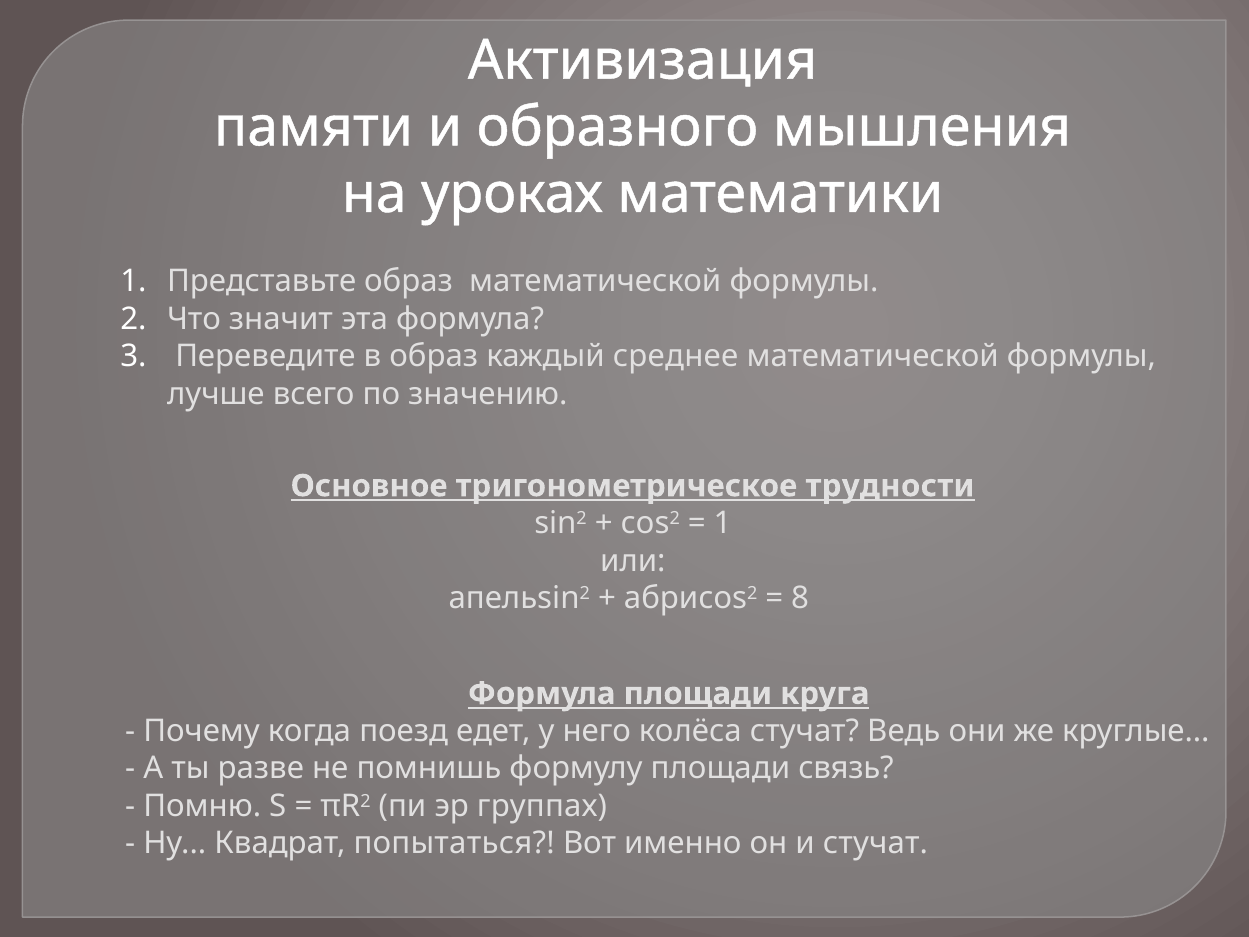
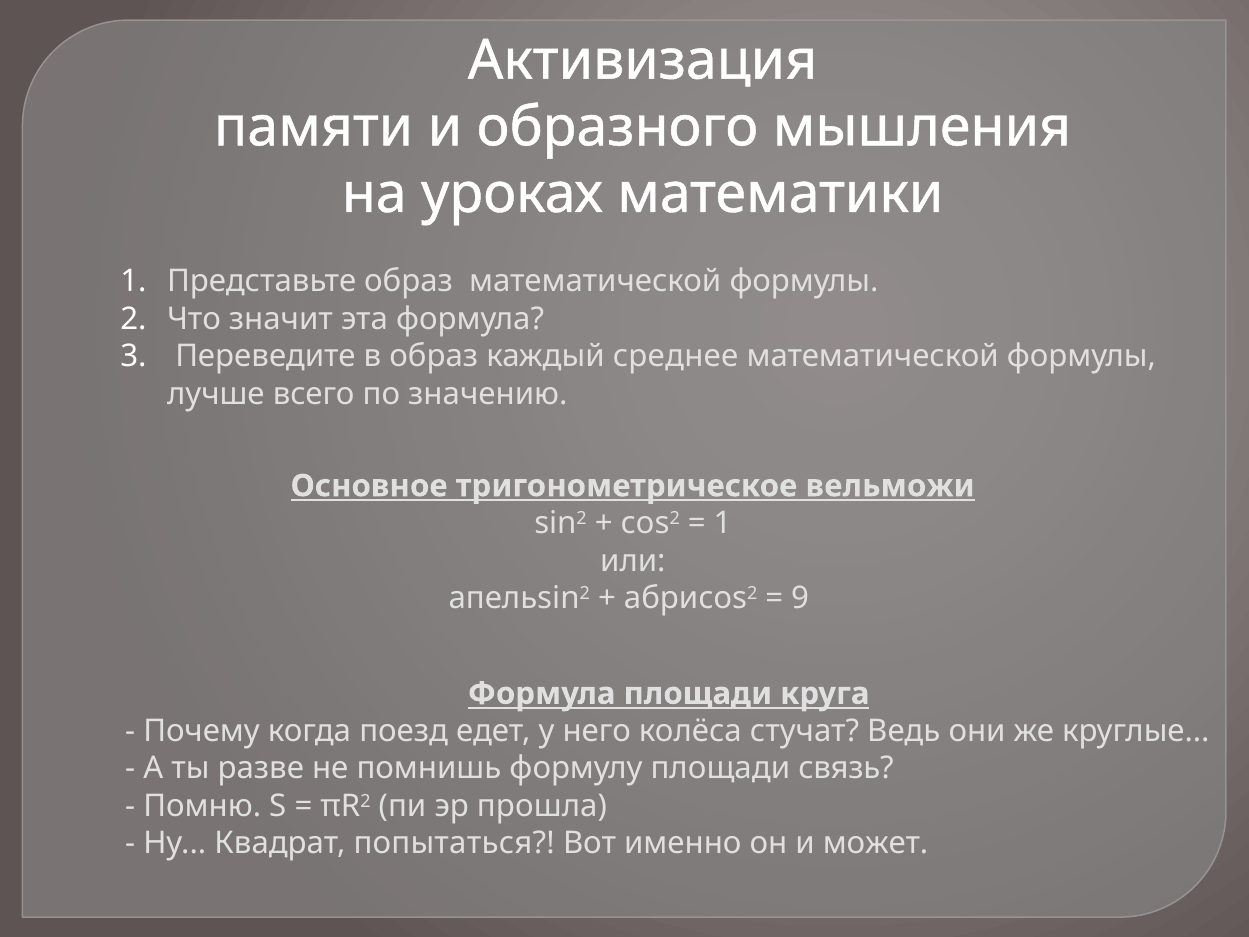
трудности: трудности -> вельможи
8: 8 -> 9
группах: группах -> прошла
и стучат: стучат -> может
